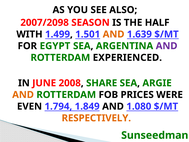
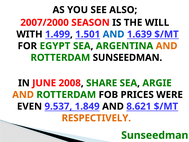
2007/2098: 2007/2098 -> 2007/2000
HALF: HALF -> WILL
AND at (114, 34) colour: orange -> blue
AND at (167, 46) colour: purple -> orange
ROTTERDAM EXPERIENCED: EXPERIENCED -> SUNSEEDMAN
1.794: 1.794 -> 9.537
1.080: 1.080 -> 8.621
